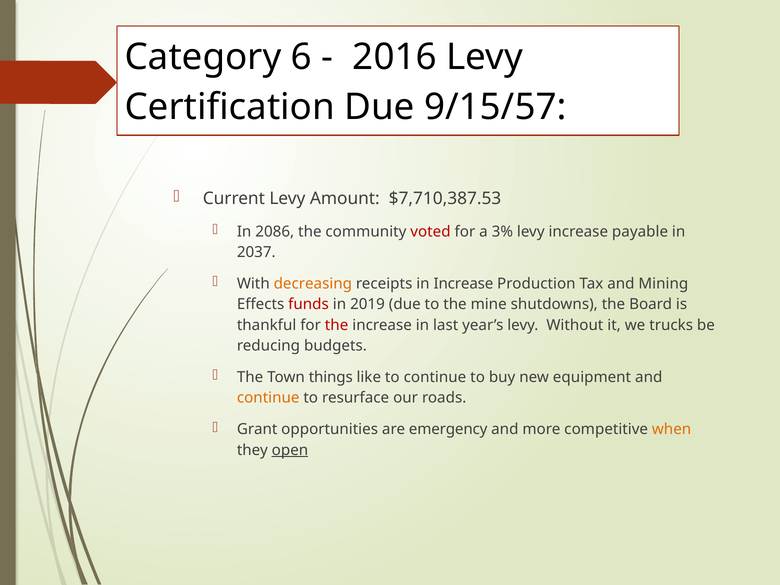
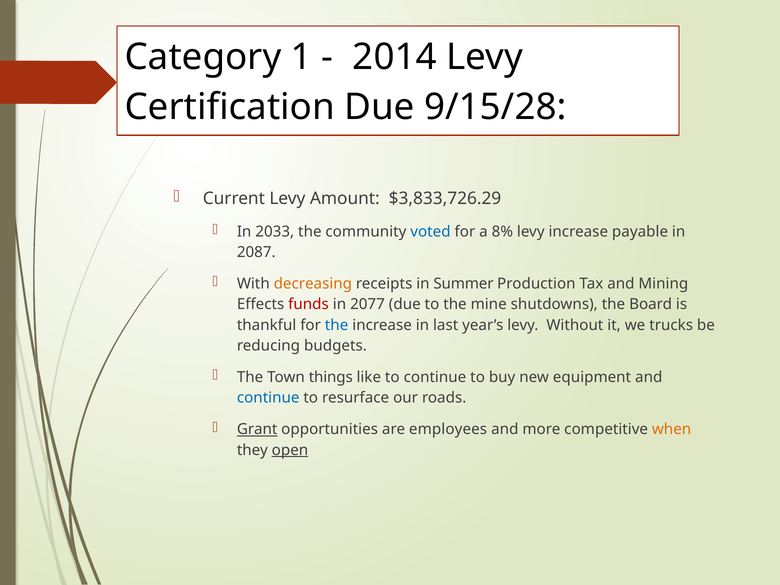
6: 6 -> 1
2016: 2016 -> 2014
9/15/57: 9/15/57 -> 9/15/28
$7,710,387.53: $7,710,387.53 -> $3,833,726.29
2086: 2086 -> 2033
voted colour: red -> blue
3%: 3% -> 8%
2037: 2037 -> 2087
in Increase: Increase -> Summer
2019: 2019 -> 2077
the at (337, 325) colour: red -> blue
continue at (268, 398) colour: orange -> blue
Grant underline: none -> present
emergency: emergency -> employees
